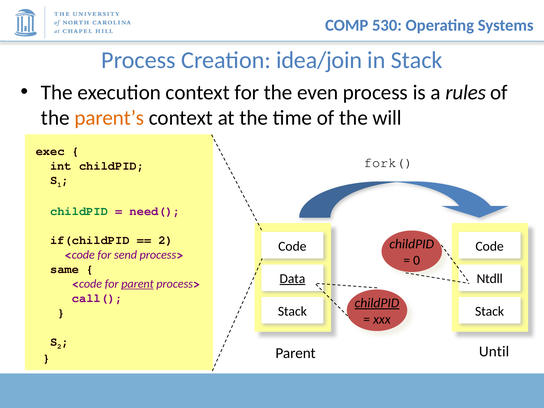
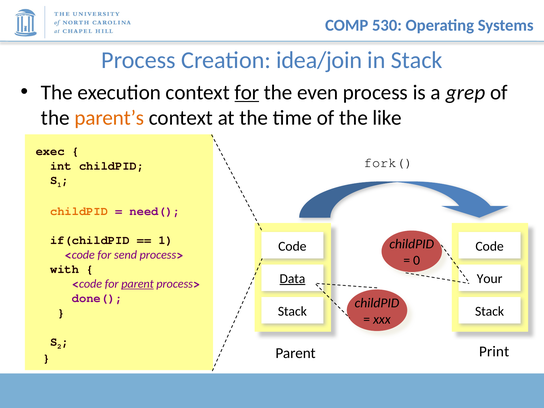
for at (247, 92) underline: none -> present
rules: rules -> grep
will: will -> like
childPID at (79, 211) colour: green -> orange
2 at (166, 240): 2 -> 1
same: same -> with
Ntdll: Ntdll -> Your
call(: call( -> done(
childPID at (377, 303) underline: present -> none
Until: Until -> Print
